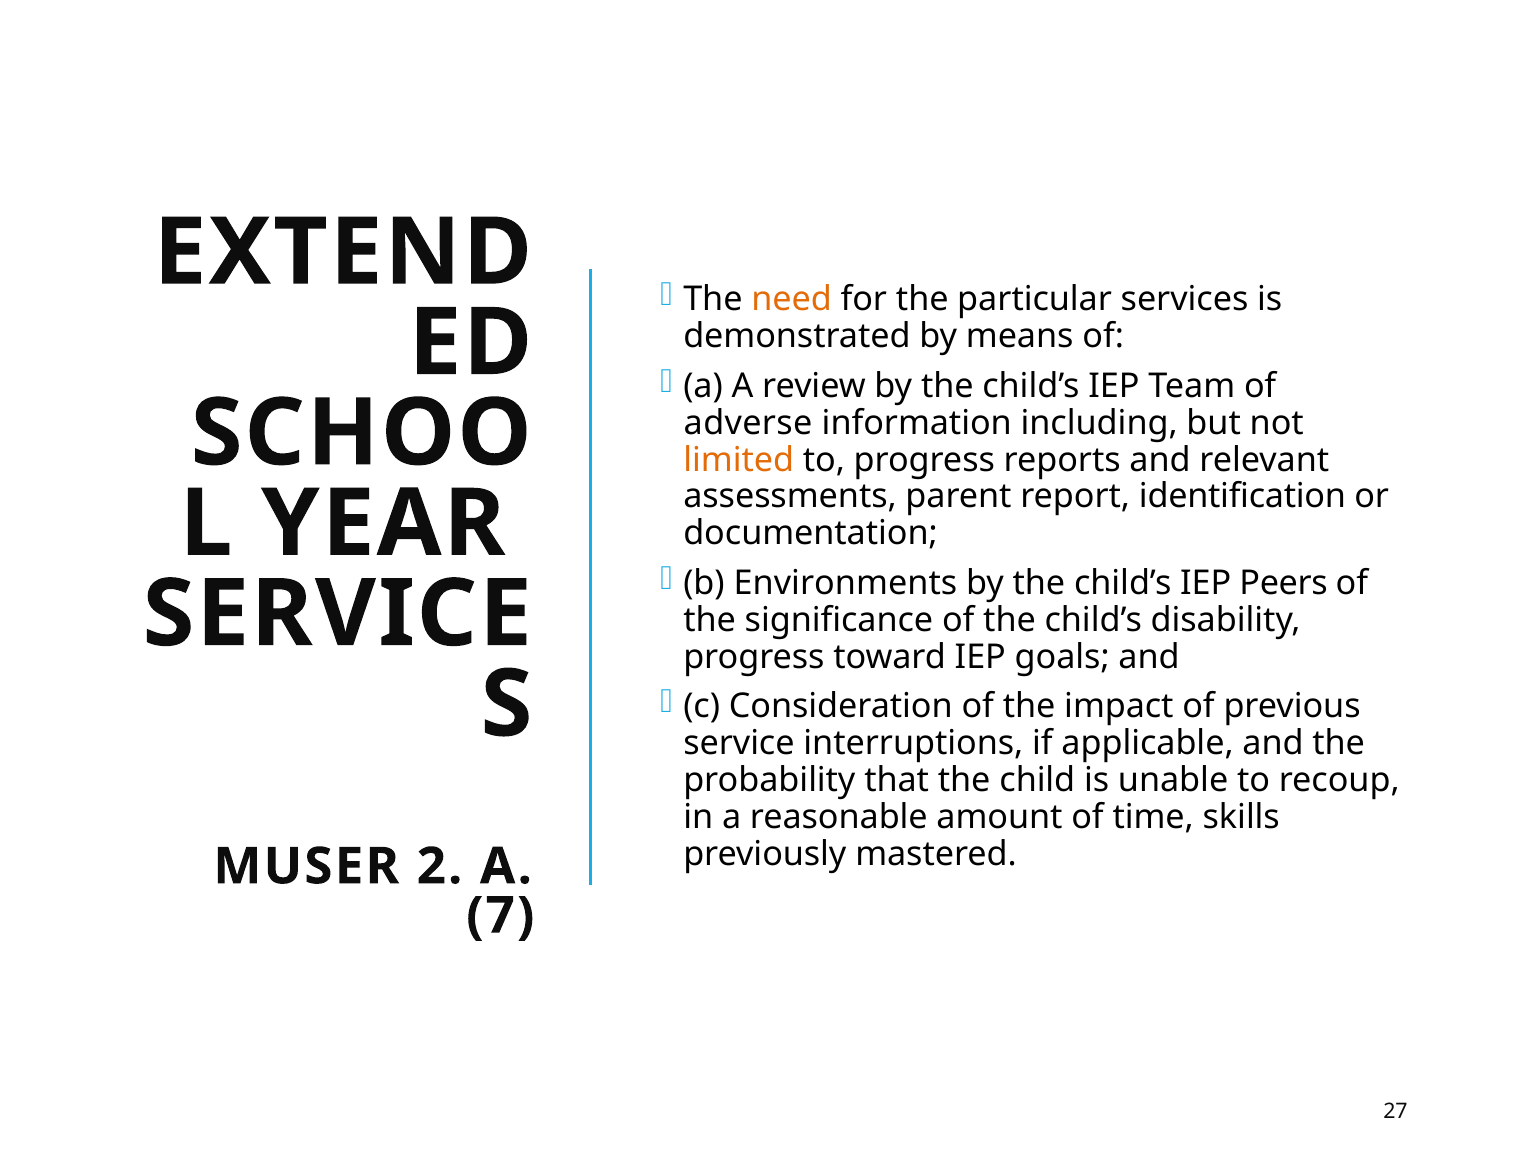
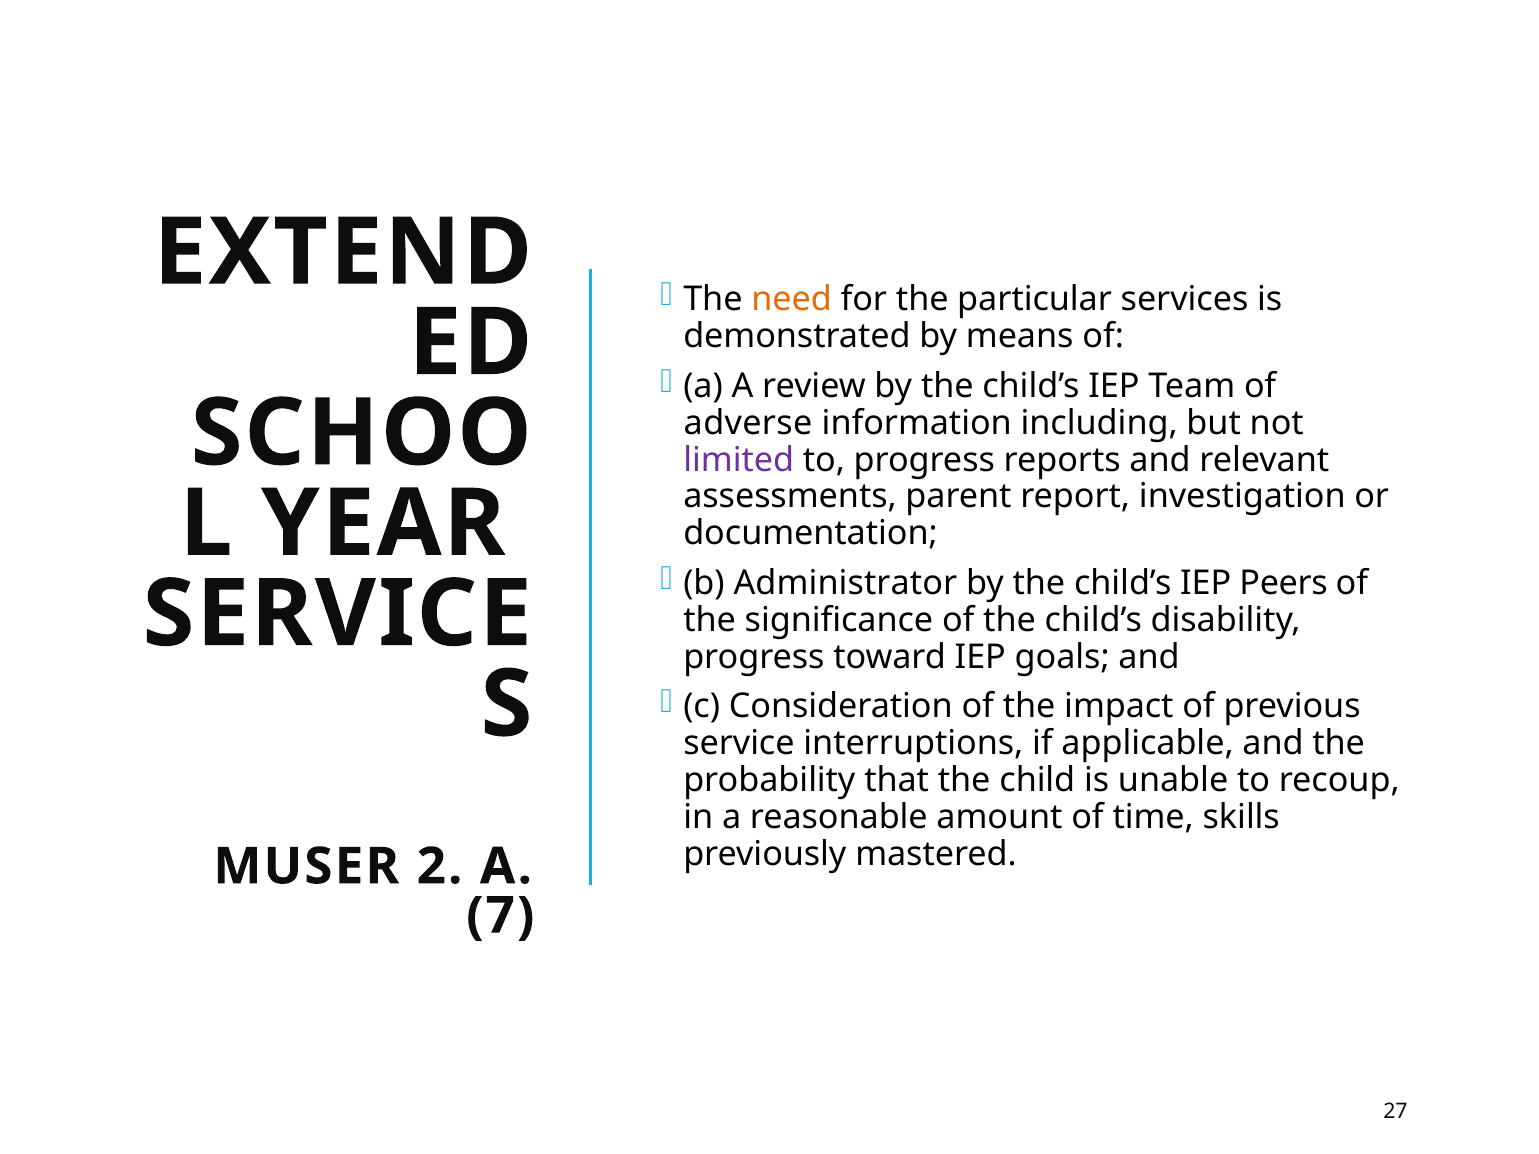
limited colour: orange -> purple
identification: identification -> investigation
Environments: Environments -> Administrator
